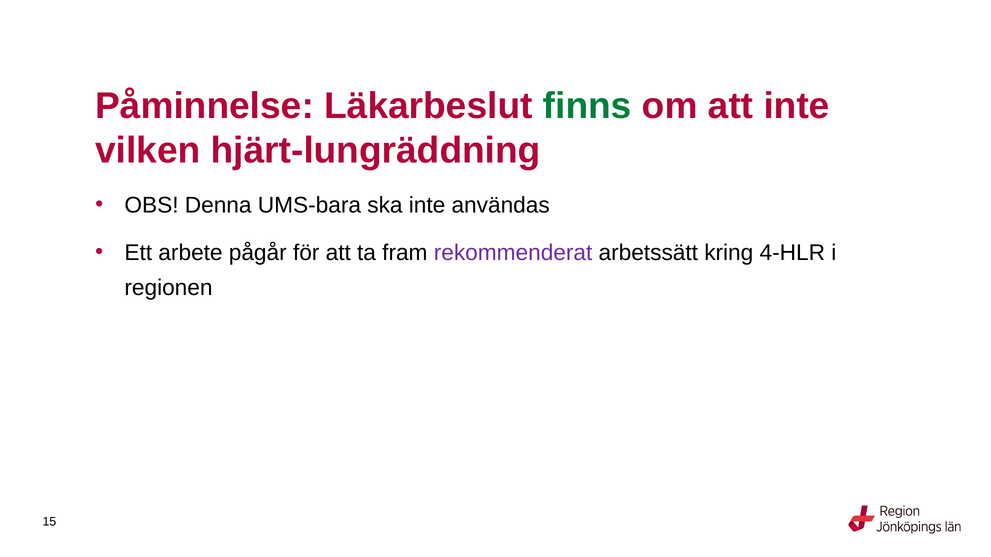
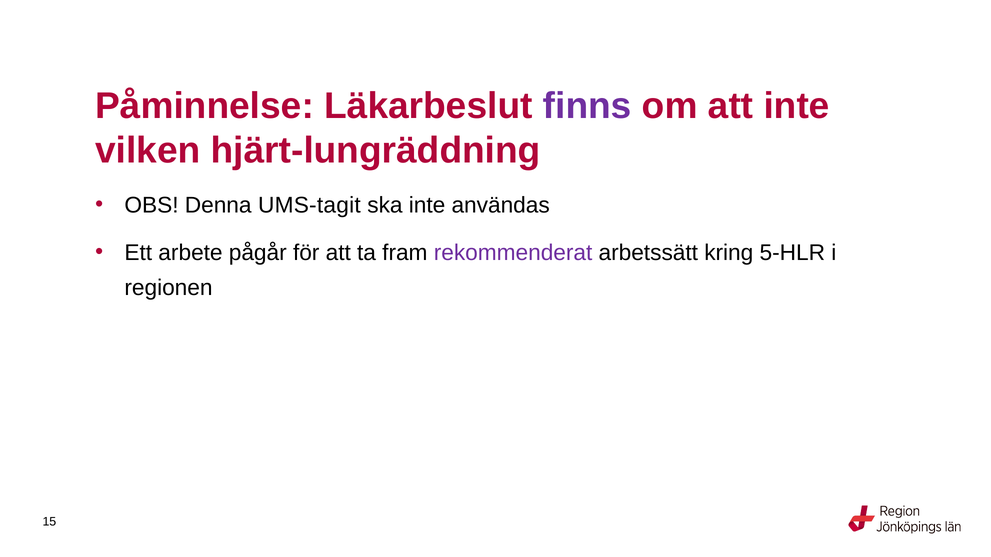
finns colour: green -> purple
UMS-bara: UMS-bara -> UMS-tagit
4-HLR: 4-HLR -> 5-HLR
